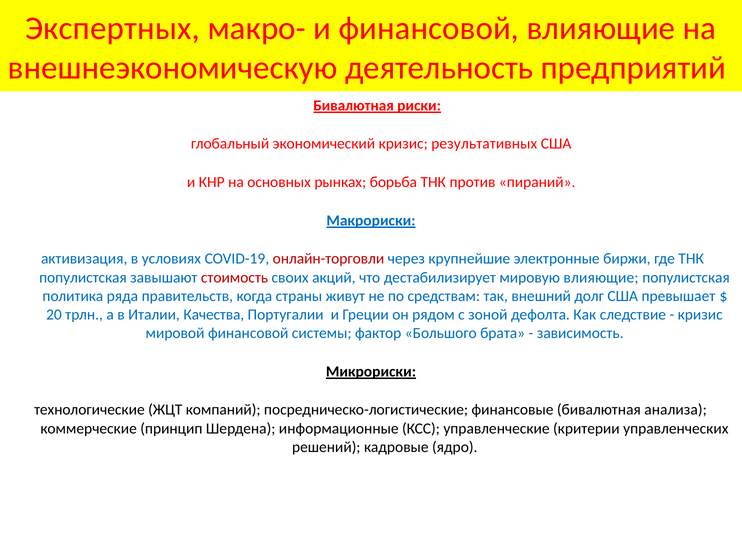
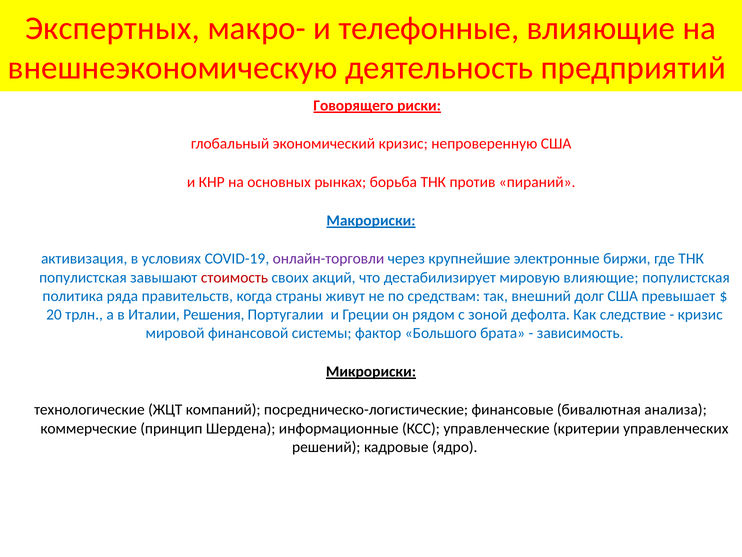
и финансовой: финансовой -> телефонные
Бивалютная at (354, 105): Бивалютная -> Говорящего
результативных: результативных -> непроверенную
онлайн-торговли colour: red -> purple
Качества: Качества -> Решения
